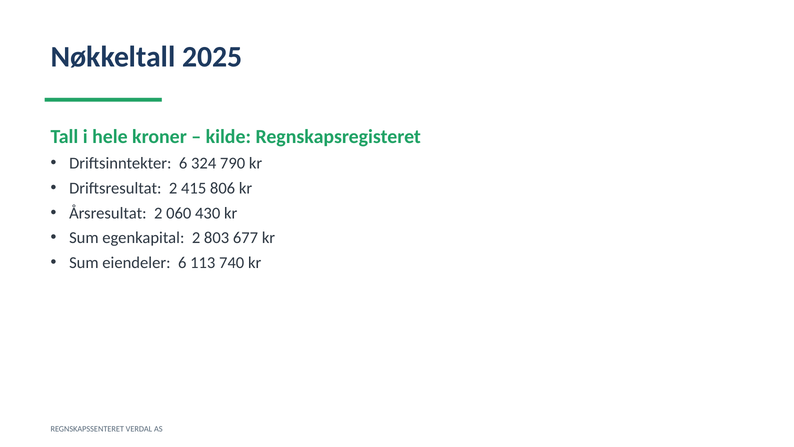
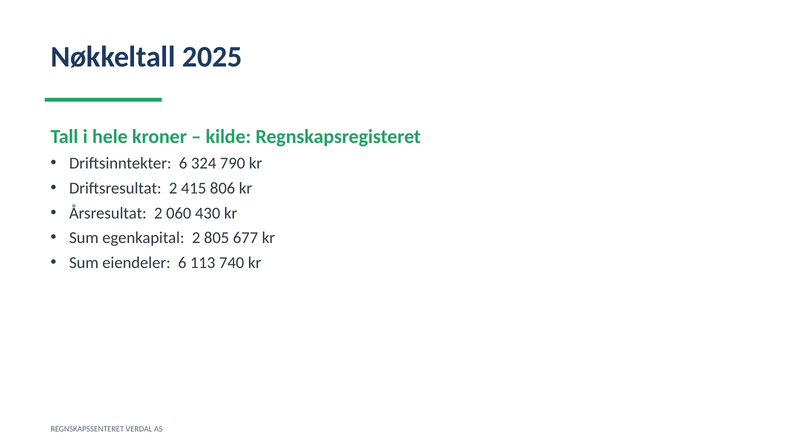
803: 803 -> 805
